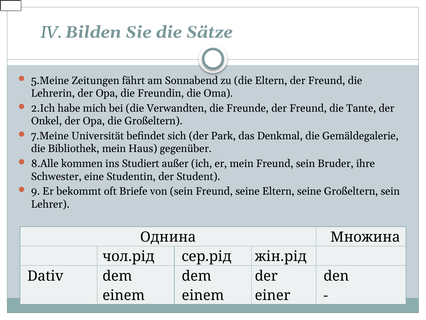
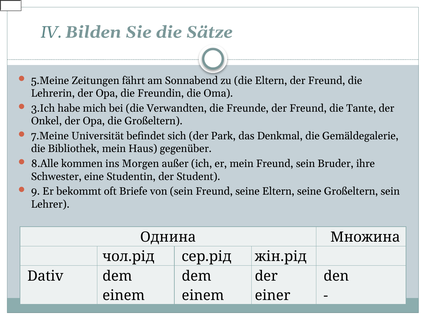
2.Ich: 2.Ich -> 3.Ich
Studiert: Studiert -> Morgen
